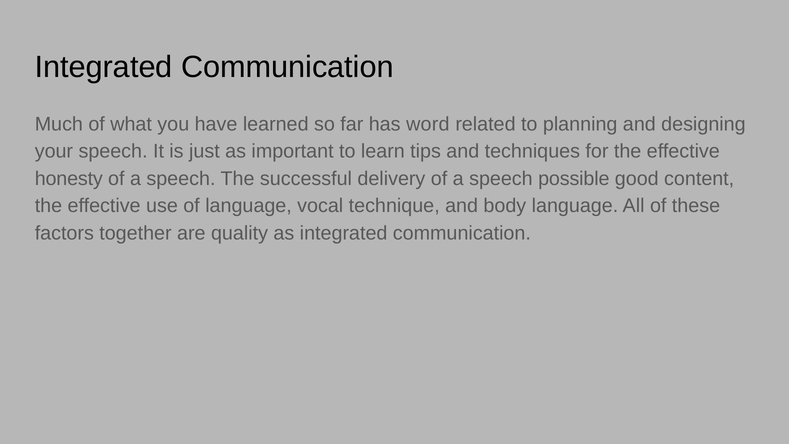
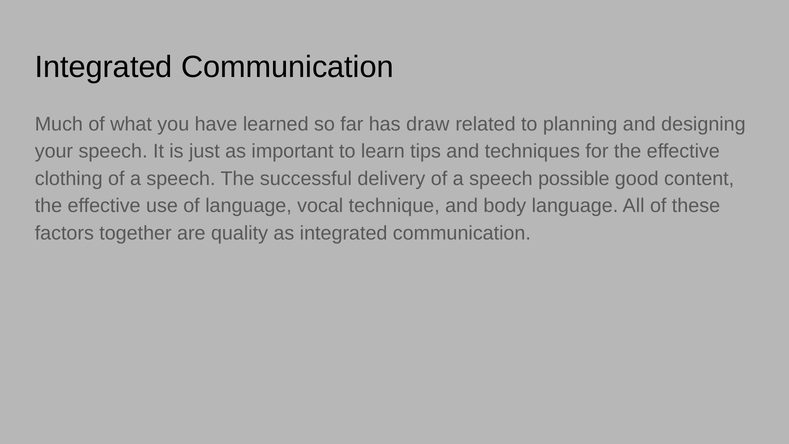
word: word -> draw
honesty: honesty -> clothing
